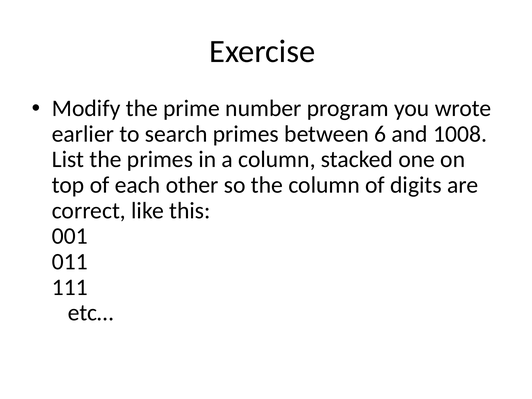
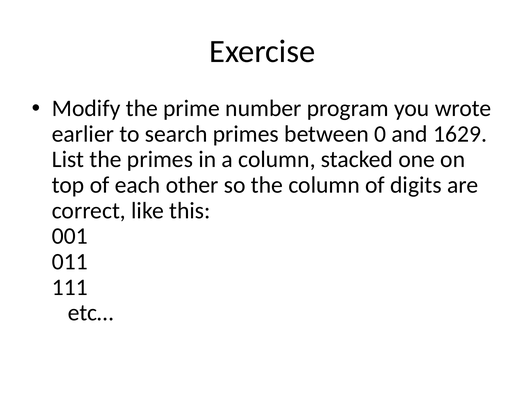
6: 6 -> 0
1008: 1008 -> 1629
